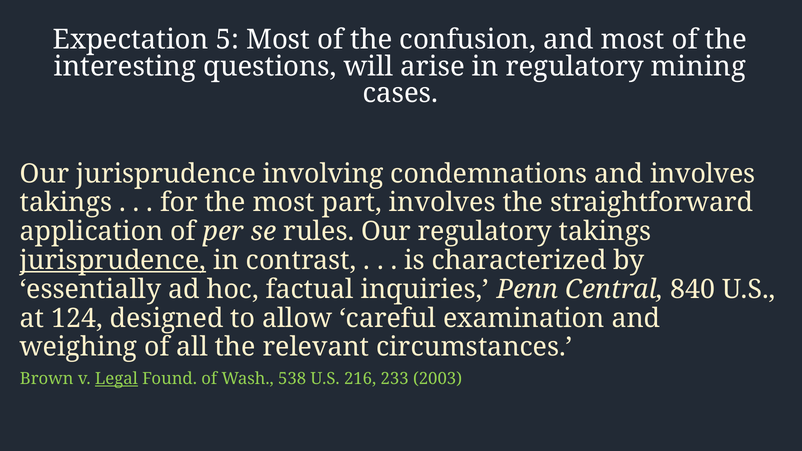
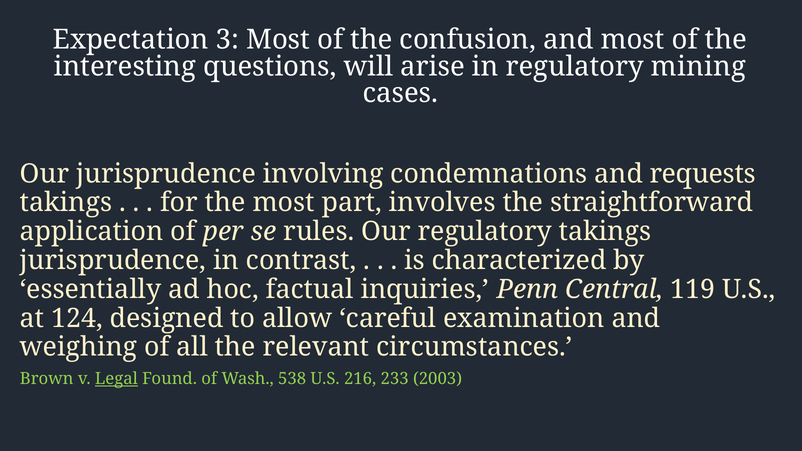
5: 5 -> 3
and involves: involves -> requests
jurisprudence at (113, 260) underline: present -> none
840: 840 -> 119
